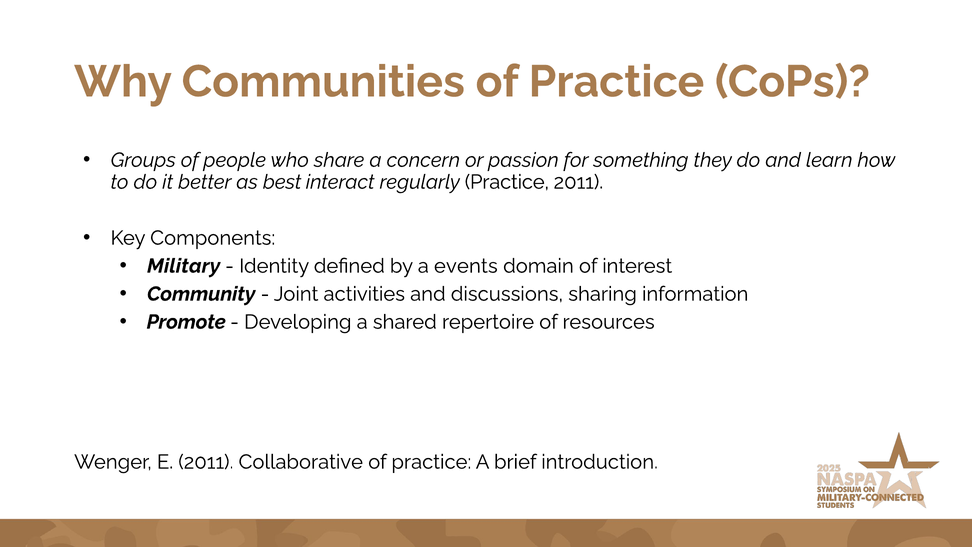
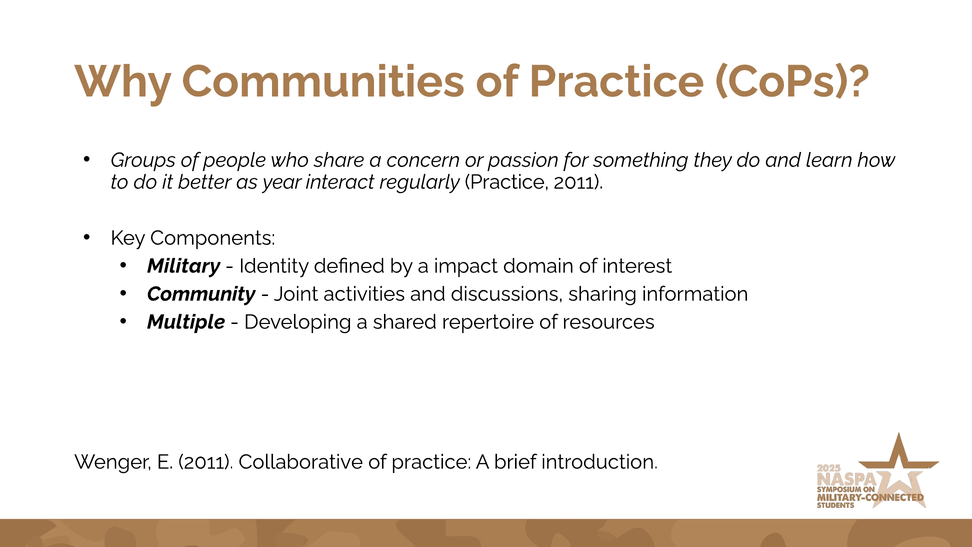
best: best -> year
events: events -> impact
Promote: Promote -> Multiple
